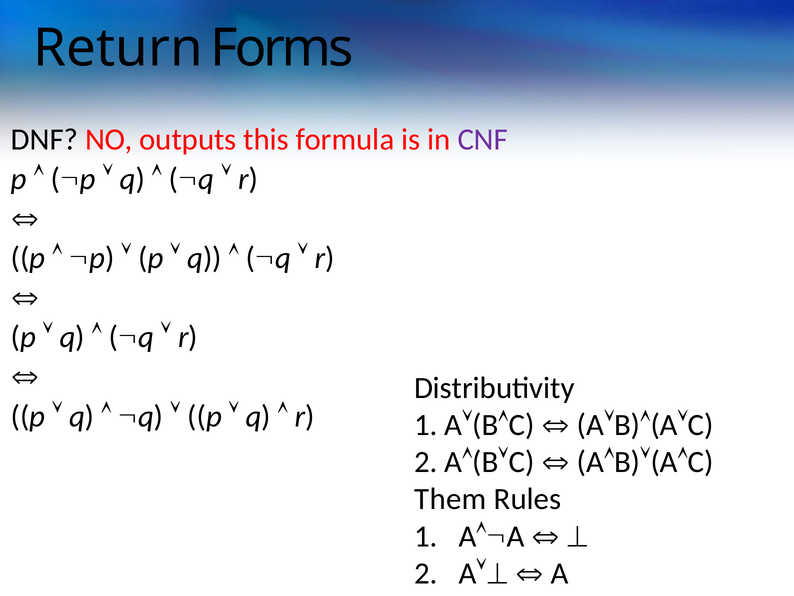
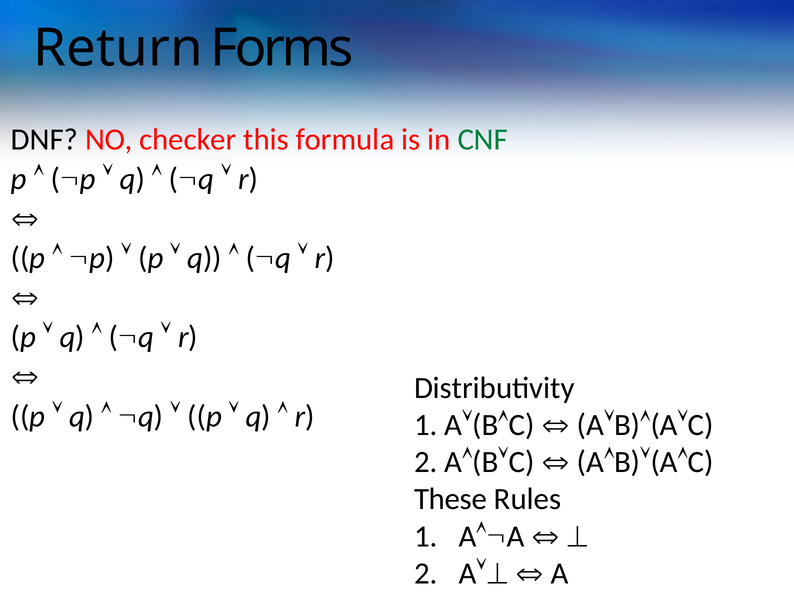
outputs: outputs -> checker
CNF colour: purple -> green
Them: Them -> These
